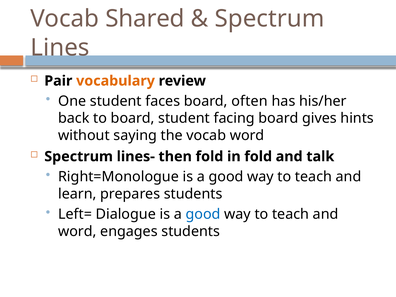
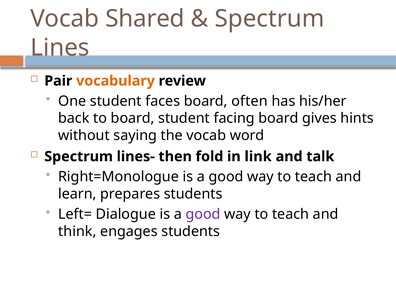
in fold: fold -> link
good at (203, 214) colour: blue -> purple
word at (77, 231): word -> think
